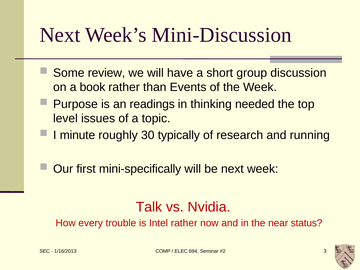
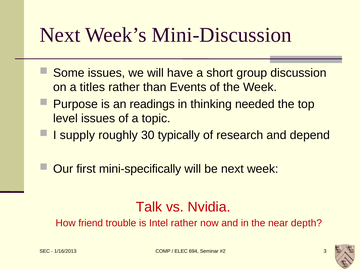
Some review: review -> issues
book: book -> titles
minute: minute -> supply
running: running -> depend
every: every -> friend
status: status -> depth
